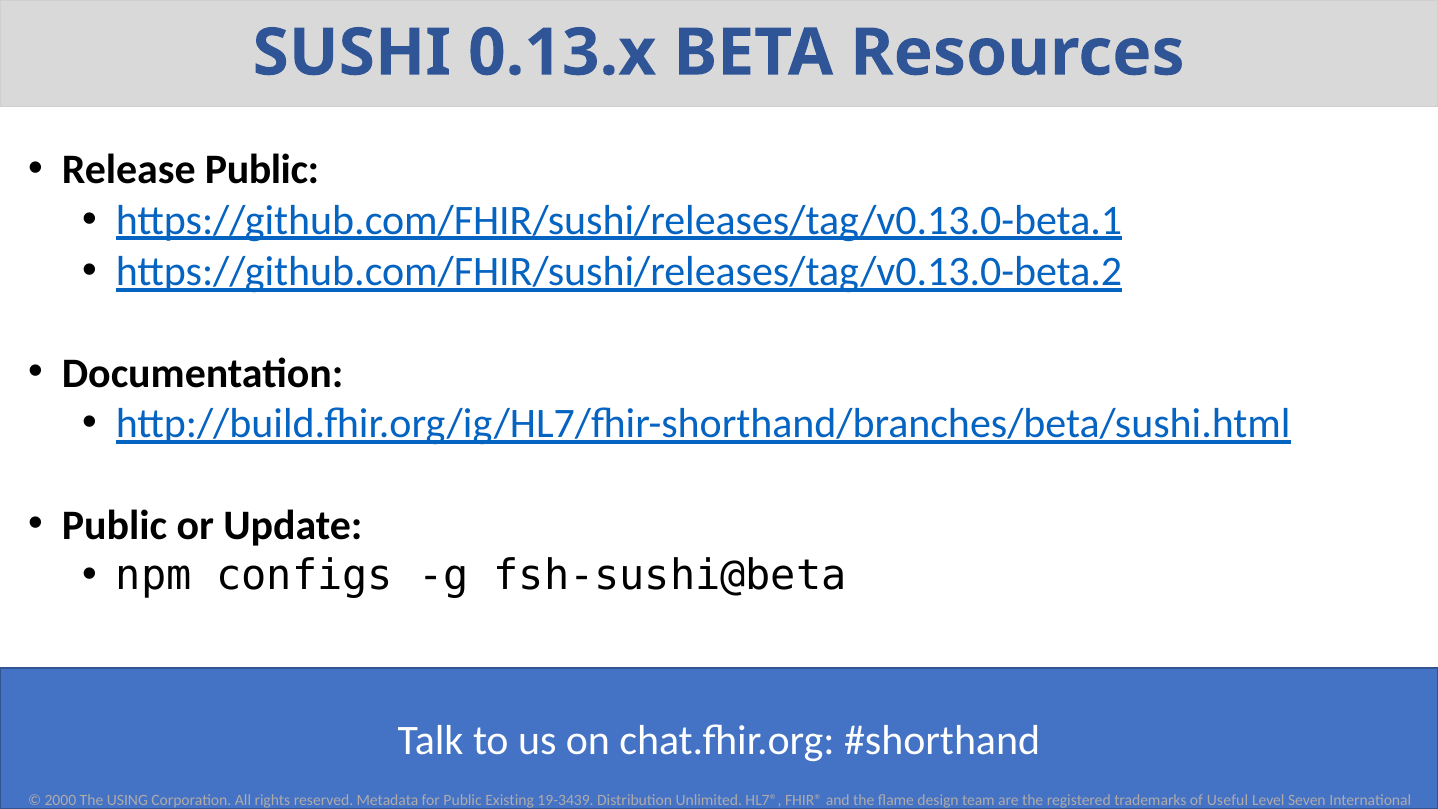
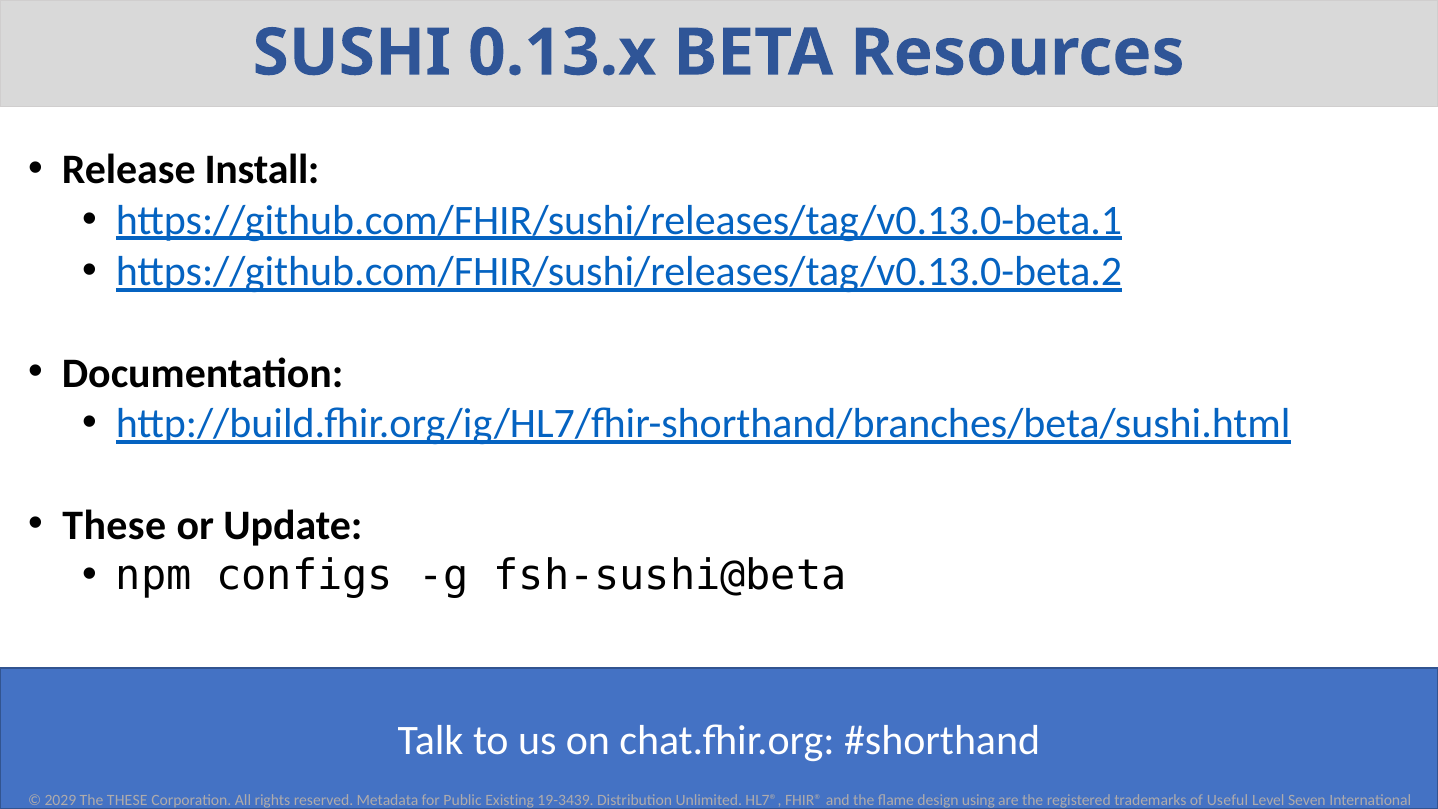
Release Public: Public -> Install
Public at (114, 525): Public -> These
2000: 2000 -> 2029
The USING: USING -> THESE
team: team -> using
